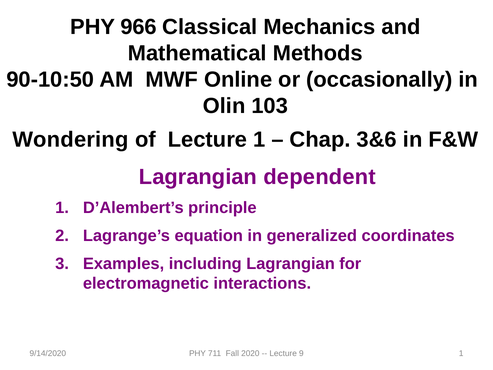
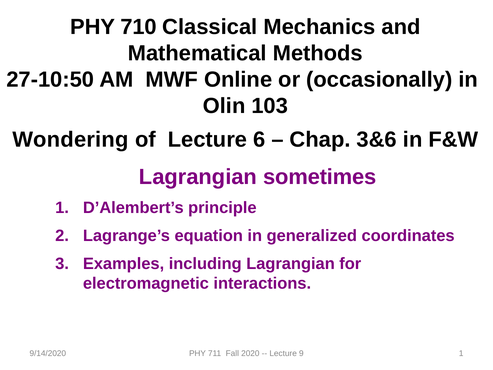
966: 966 -> 710
90-10:50: 90-10:50 -> 27-10:50
Lecture 1: 1 -> 6
dependent: dependent -> sometimes
